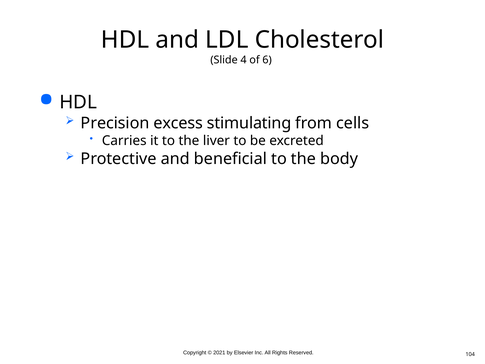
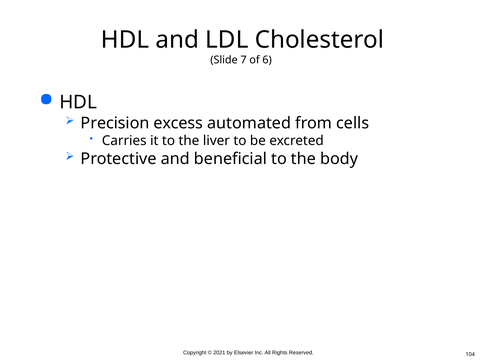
4: 4 -> 7
stimulating: stimulating -> automated
